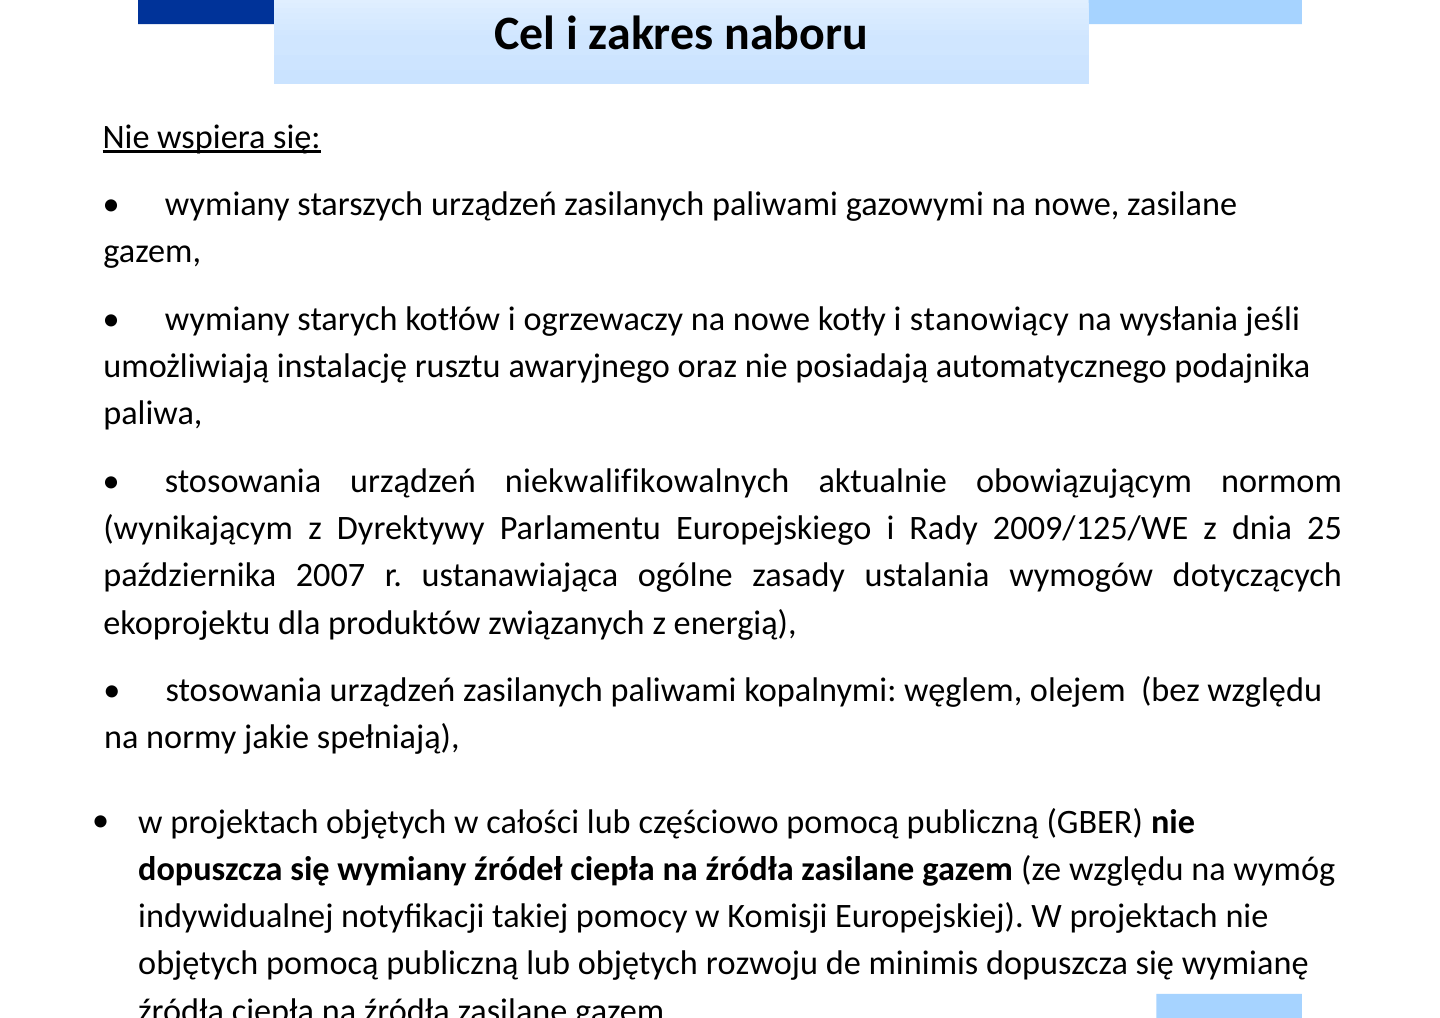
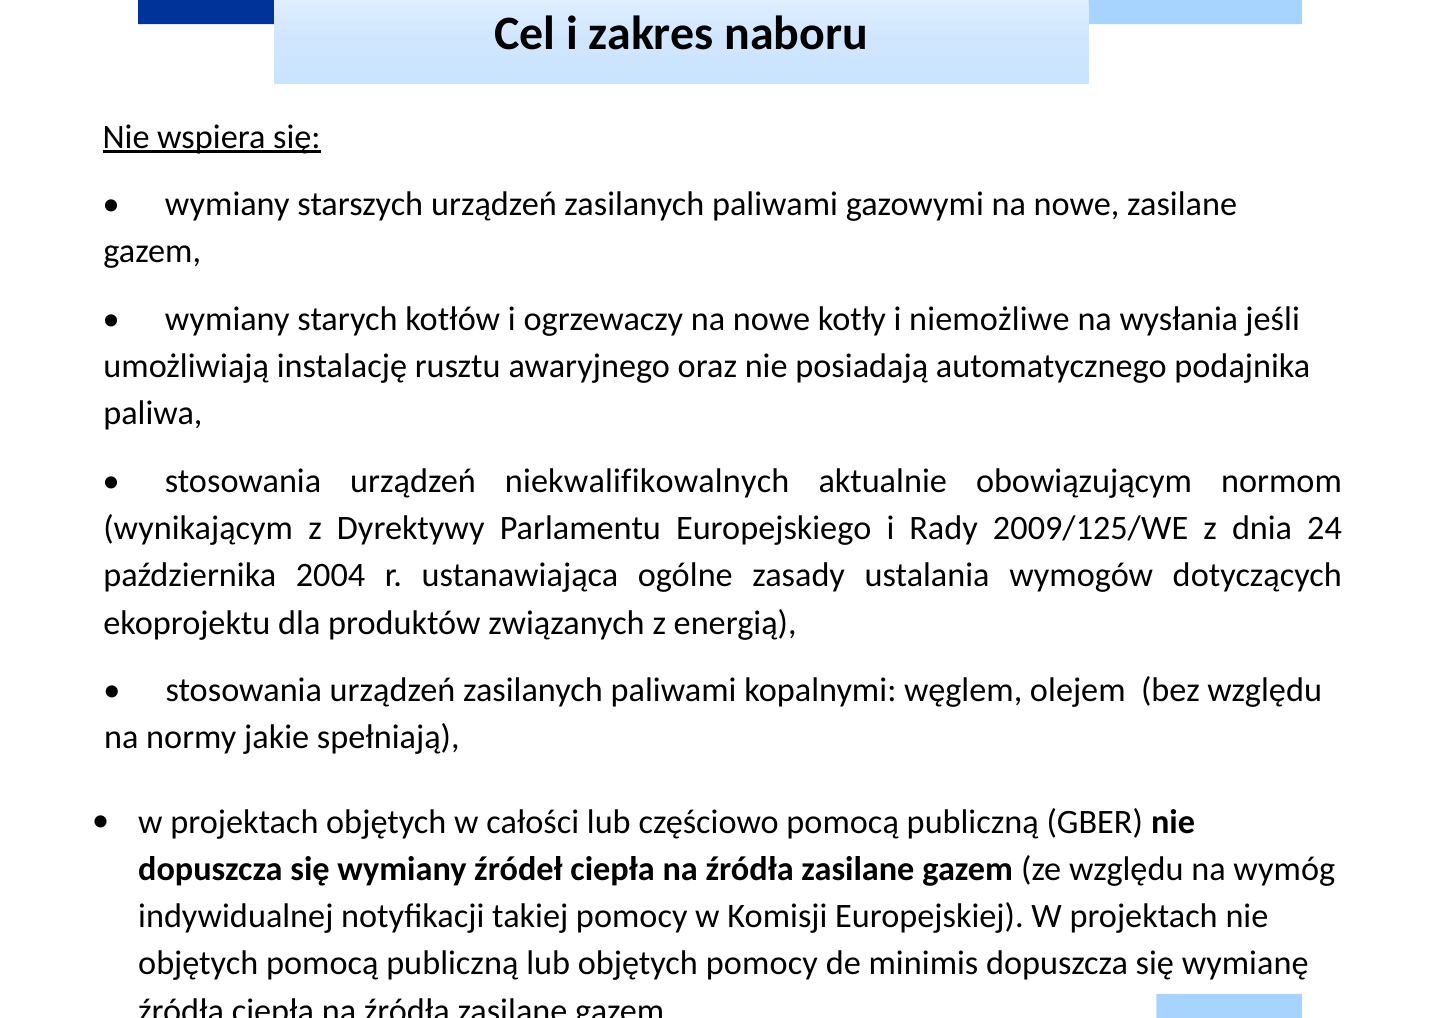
stanowiący: stanowiący -> niemożliwe
25: 25 -> 24
2007: 2007 -> 2004
objętych rozwoju: rozwoju -> pomocy
